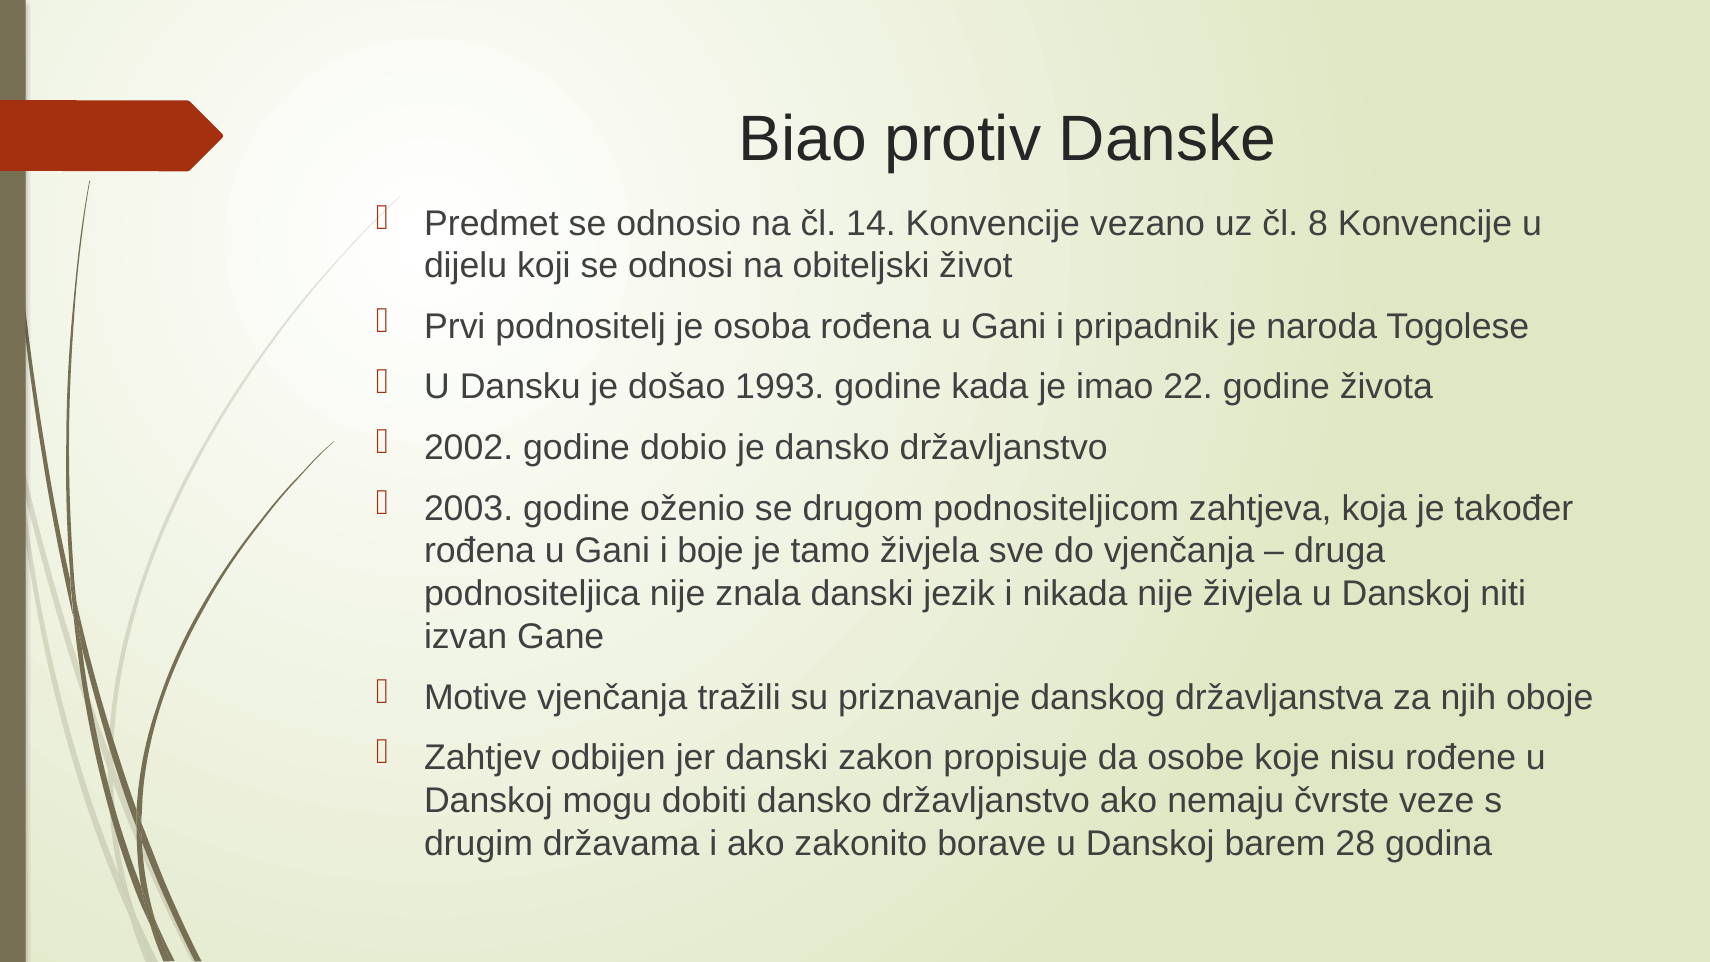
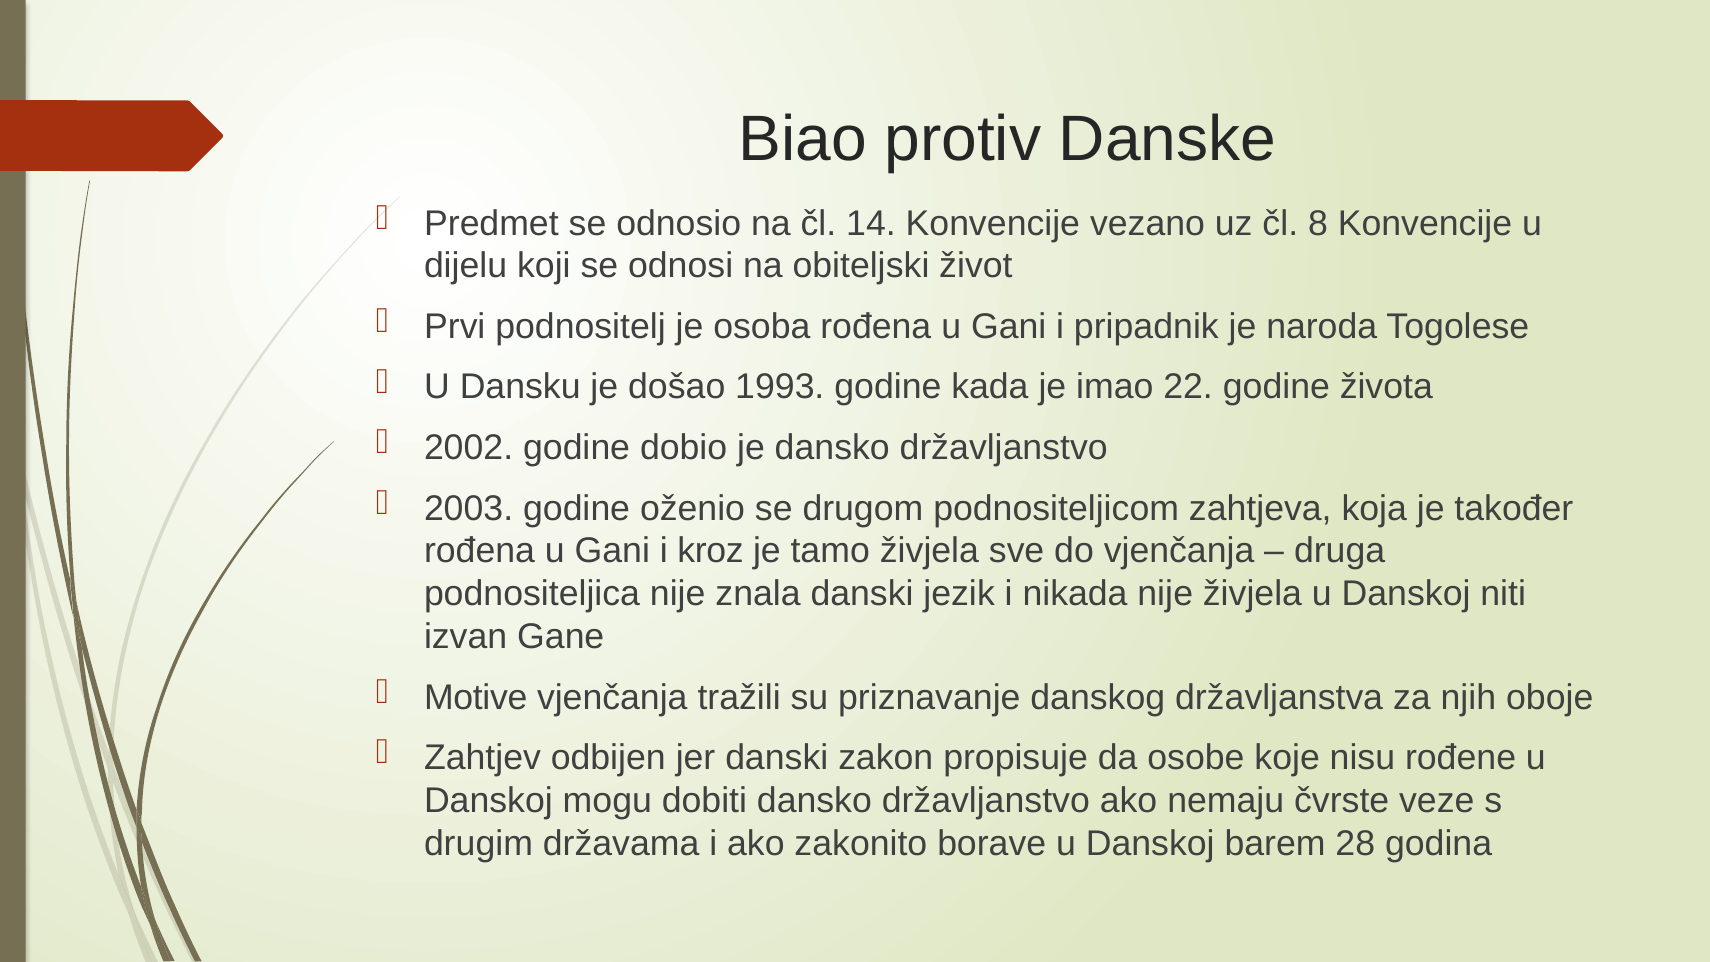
boje: boje -> kroz
